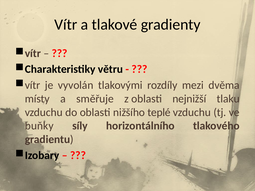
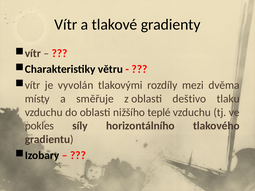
nejnižší: nejnižší -> deštivo
buňky: buňky -> pokles
